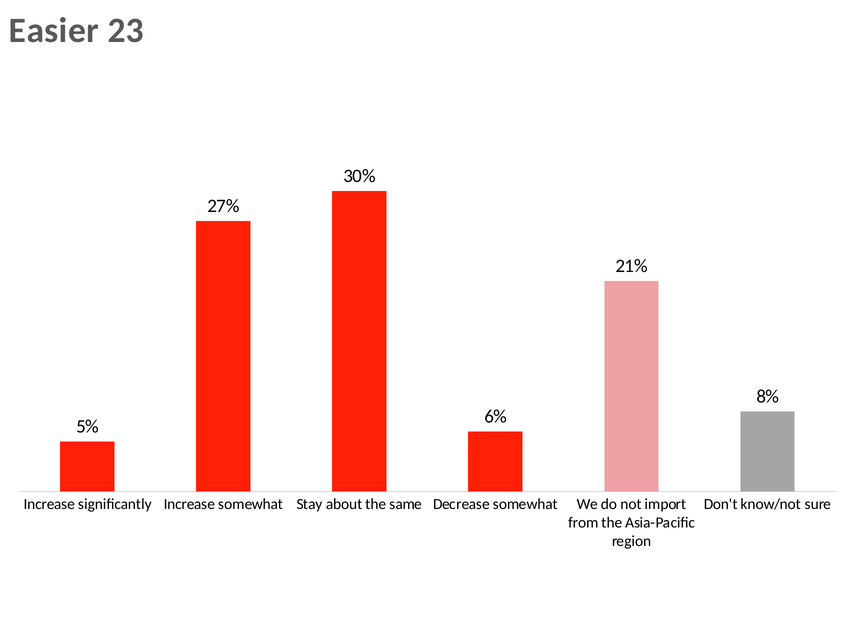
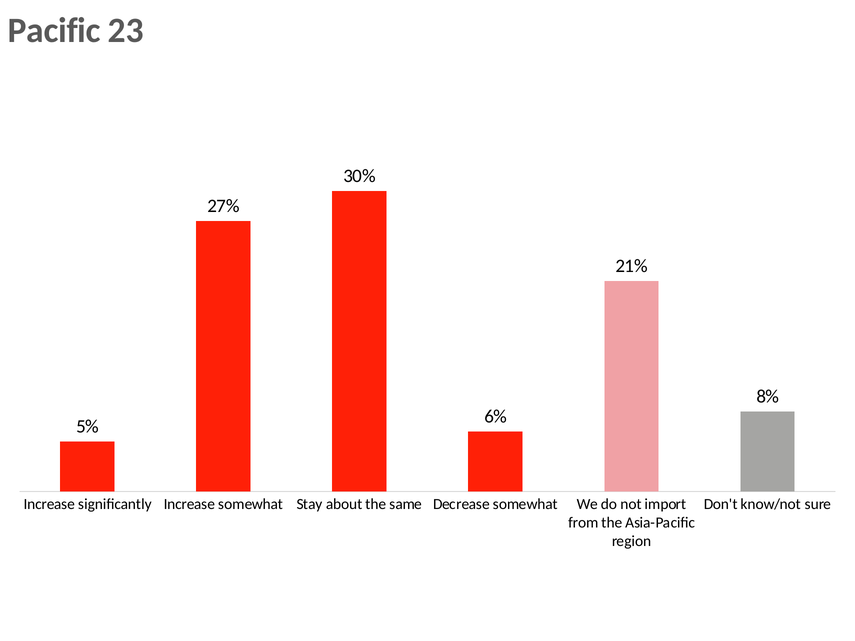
Easier: Easier -> Pacific
